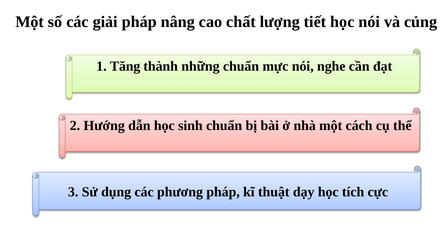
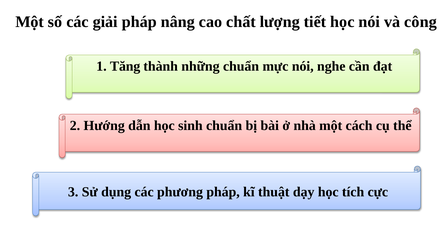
củng: củng -> công
